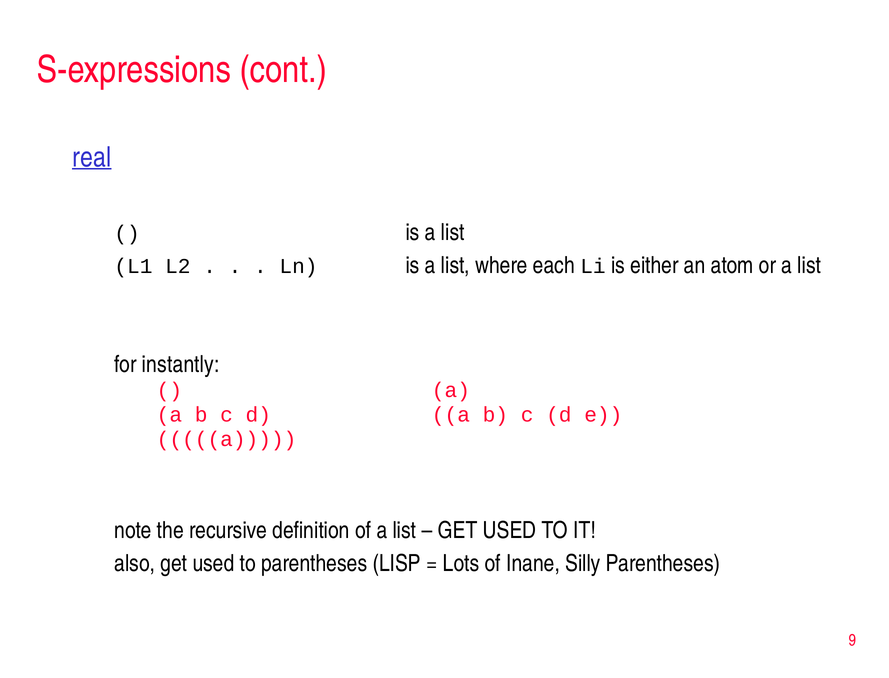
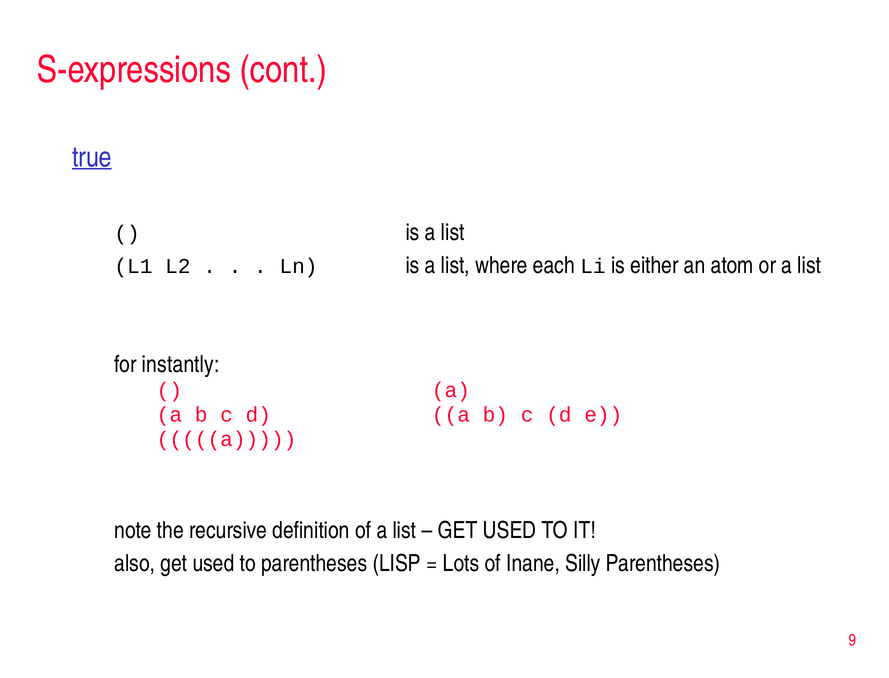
real: real -> true
